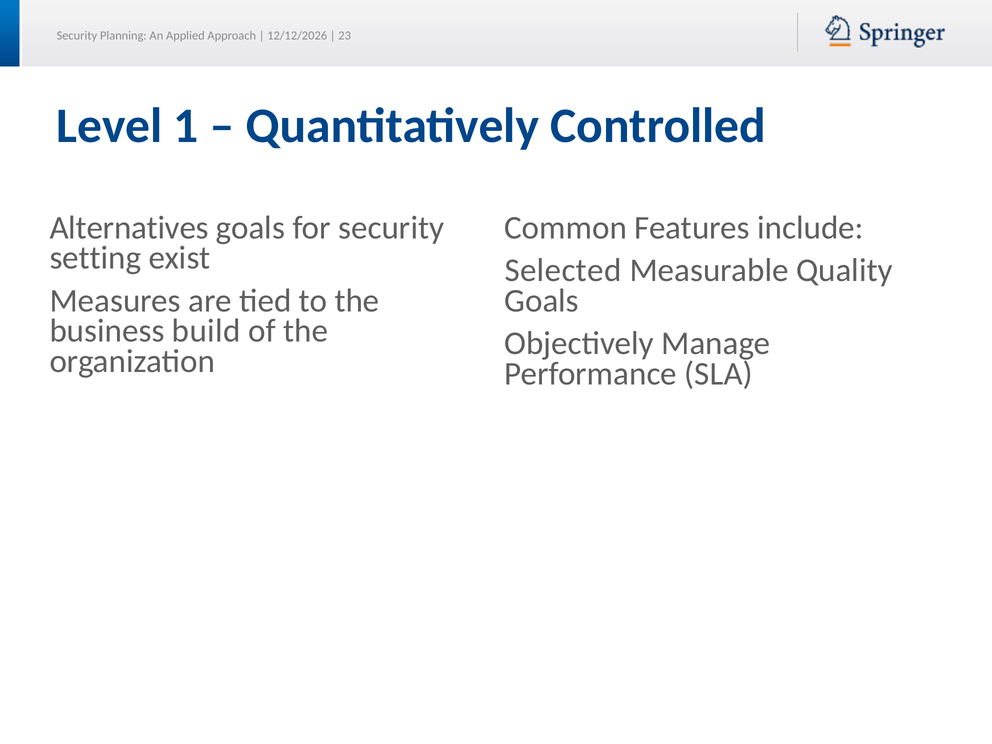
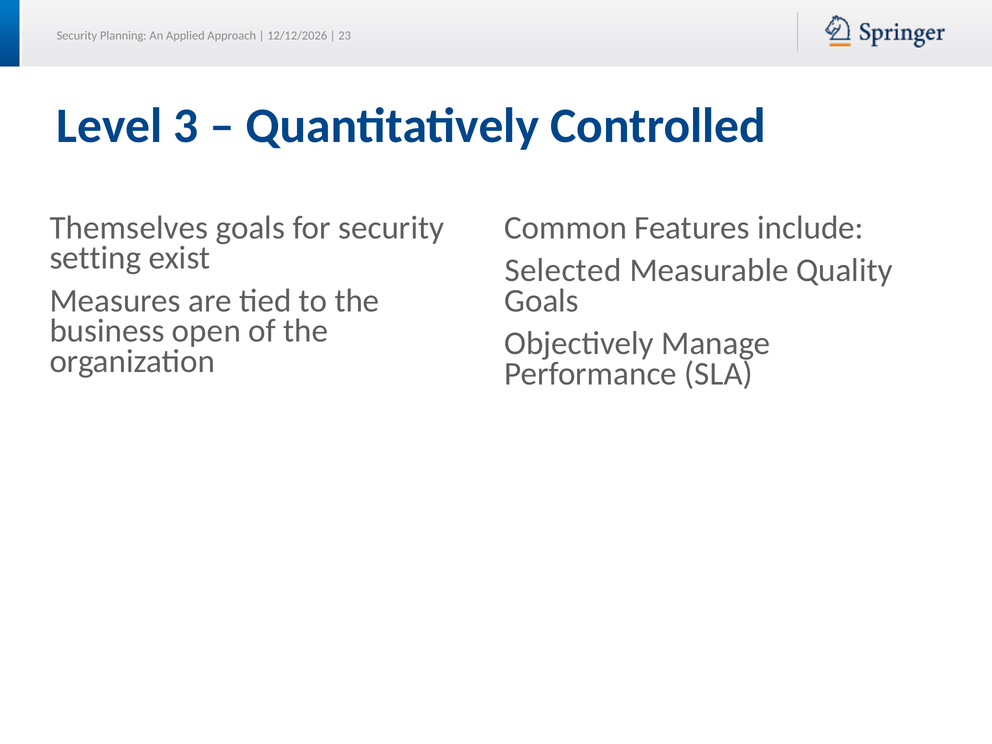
1: 1 -> 3
Alternatives: Alternatives -> Themselves
build: build -> open
